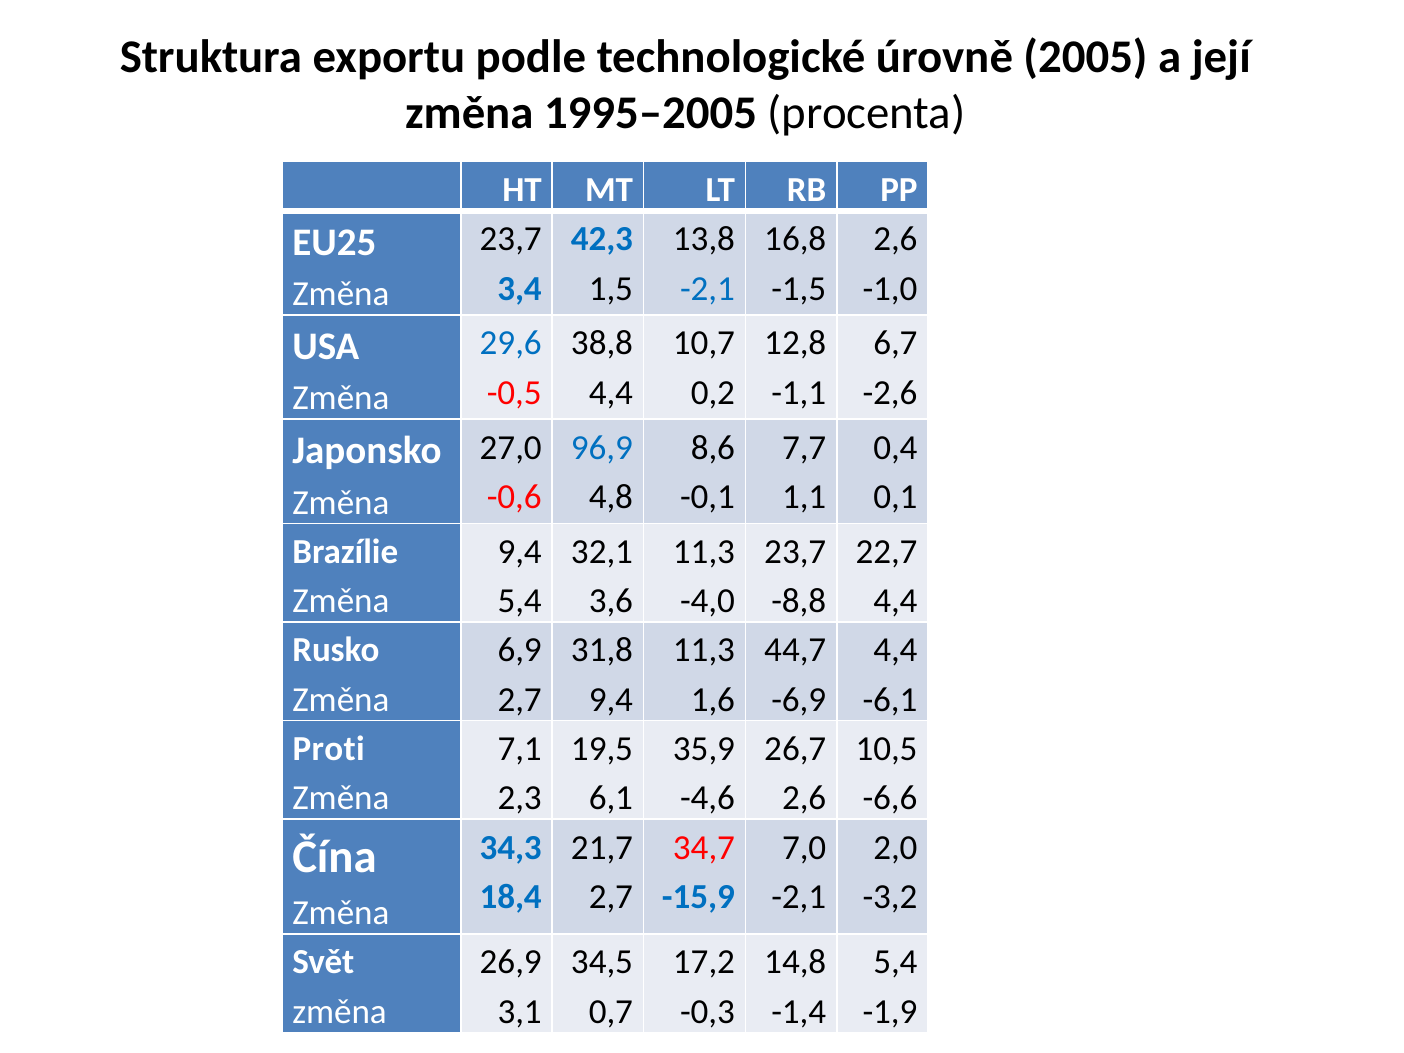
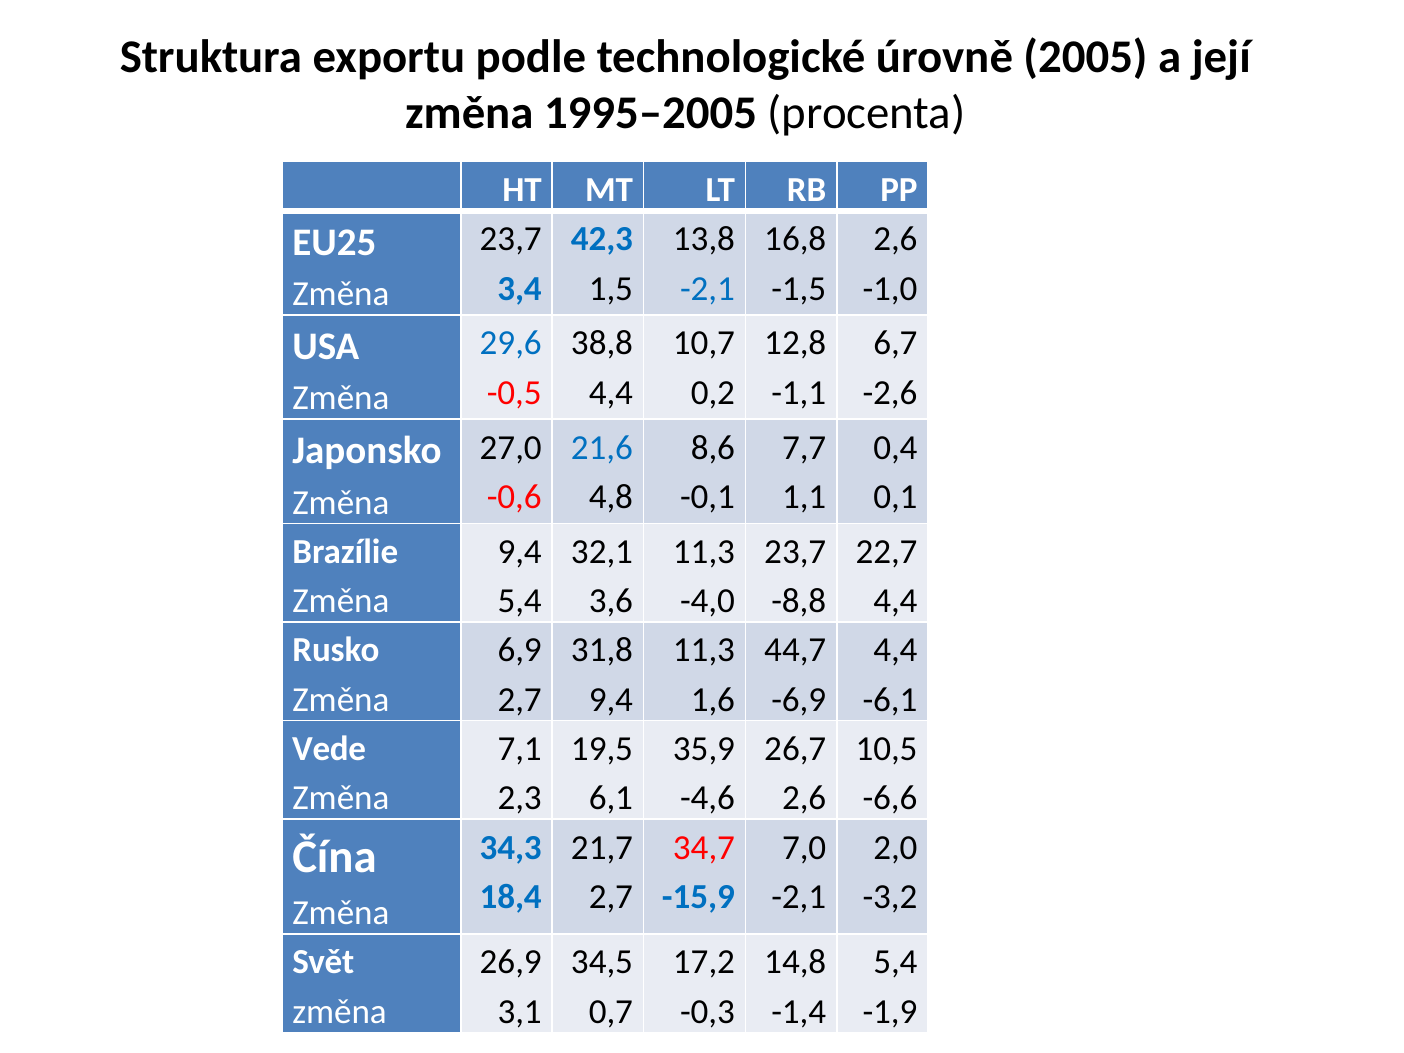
96,9: 96,9 -> 21,6
Proti: Proti -> Vede
